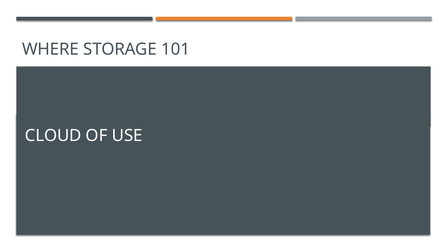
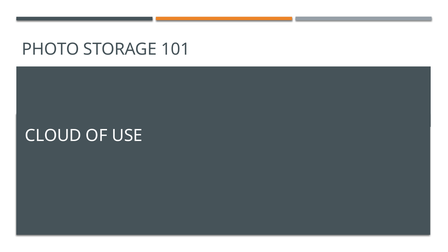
WHERE: WHERE -> PHOTO
